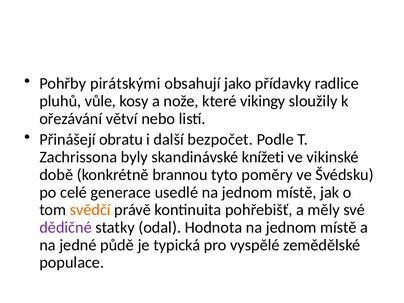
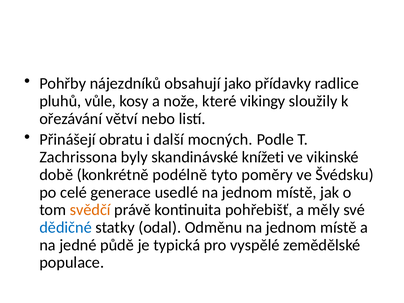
pirátskými: pirátskými -> nájezdníků
bezpočet: bezpočet -> mocných
brannou: brannou -> podélně
dědičné colour: purple -> blue
Hodnota: Hodnota -> Odměnu
